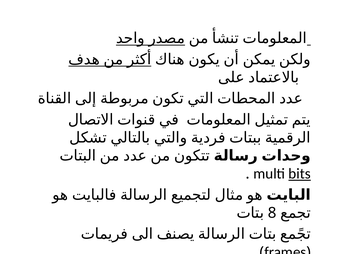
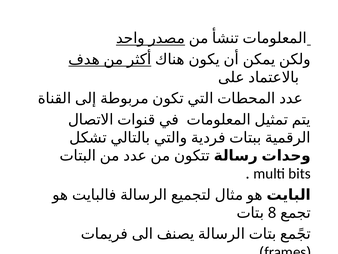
bits underline: present -> none
